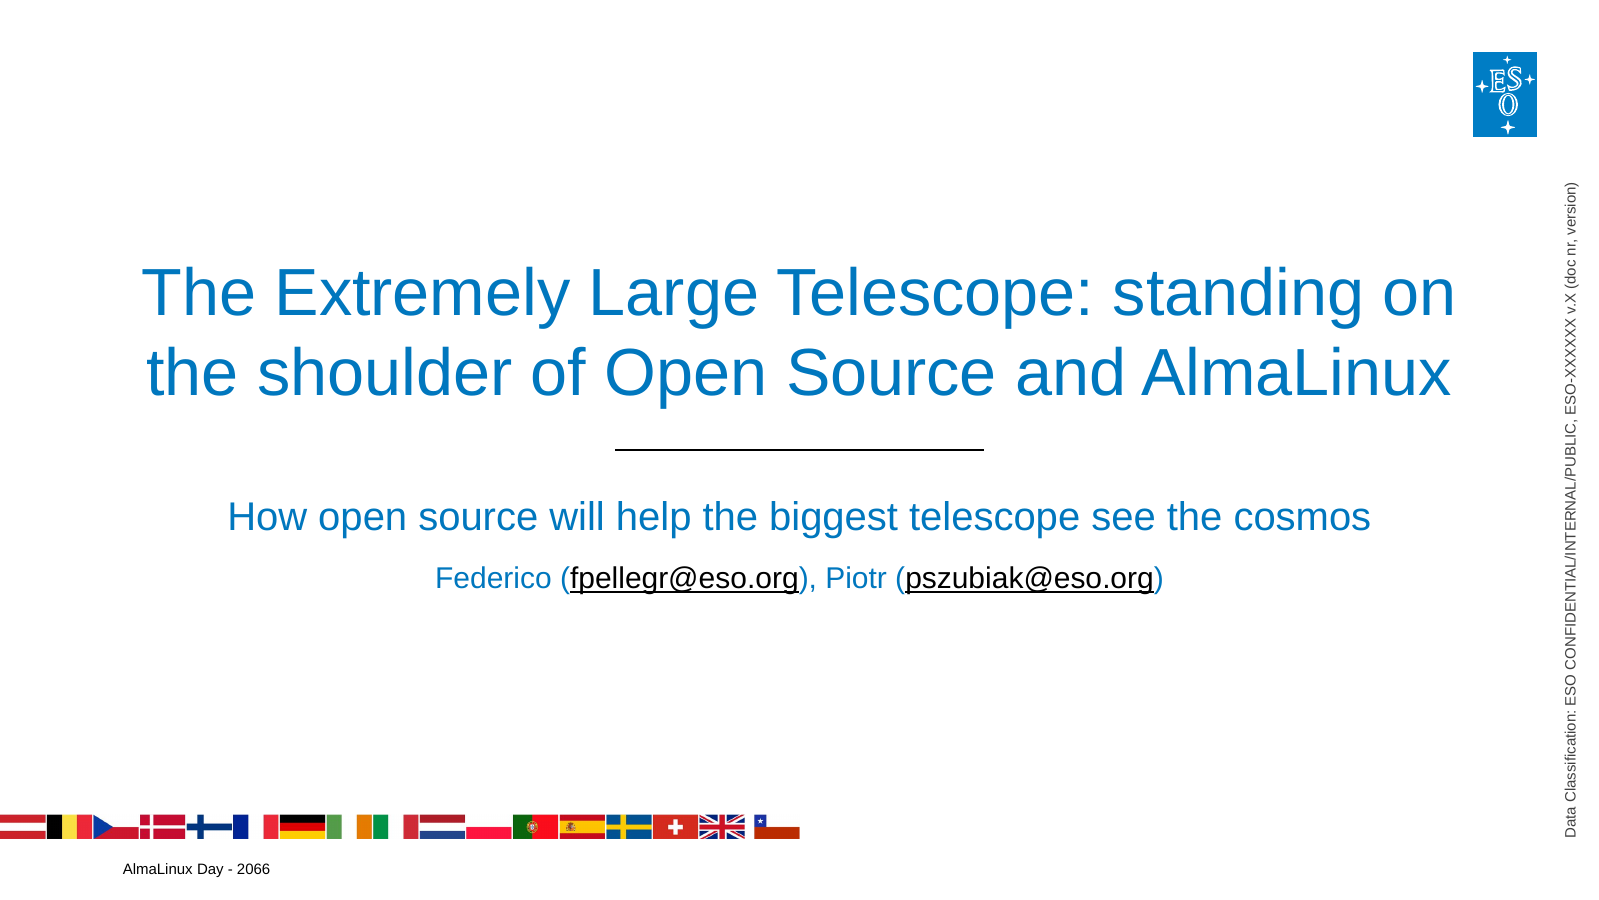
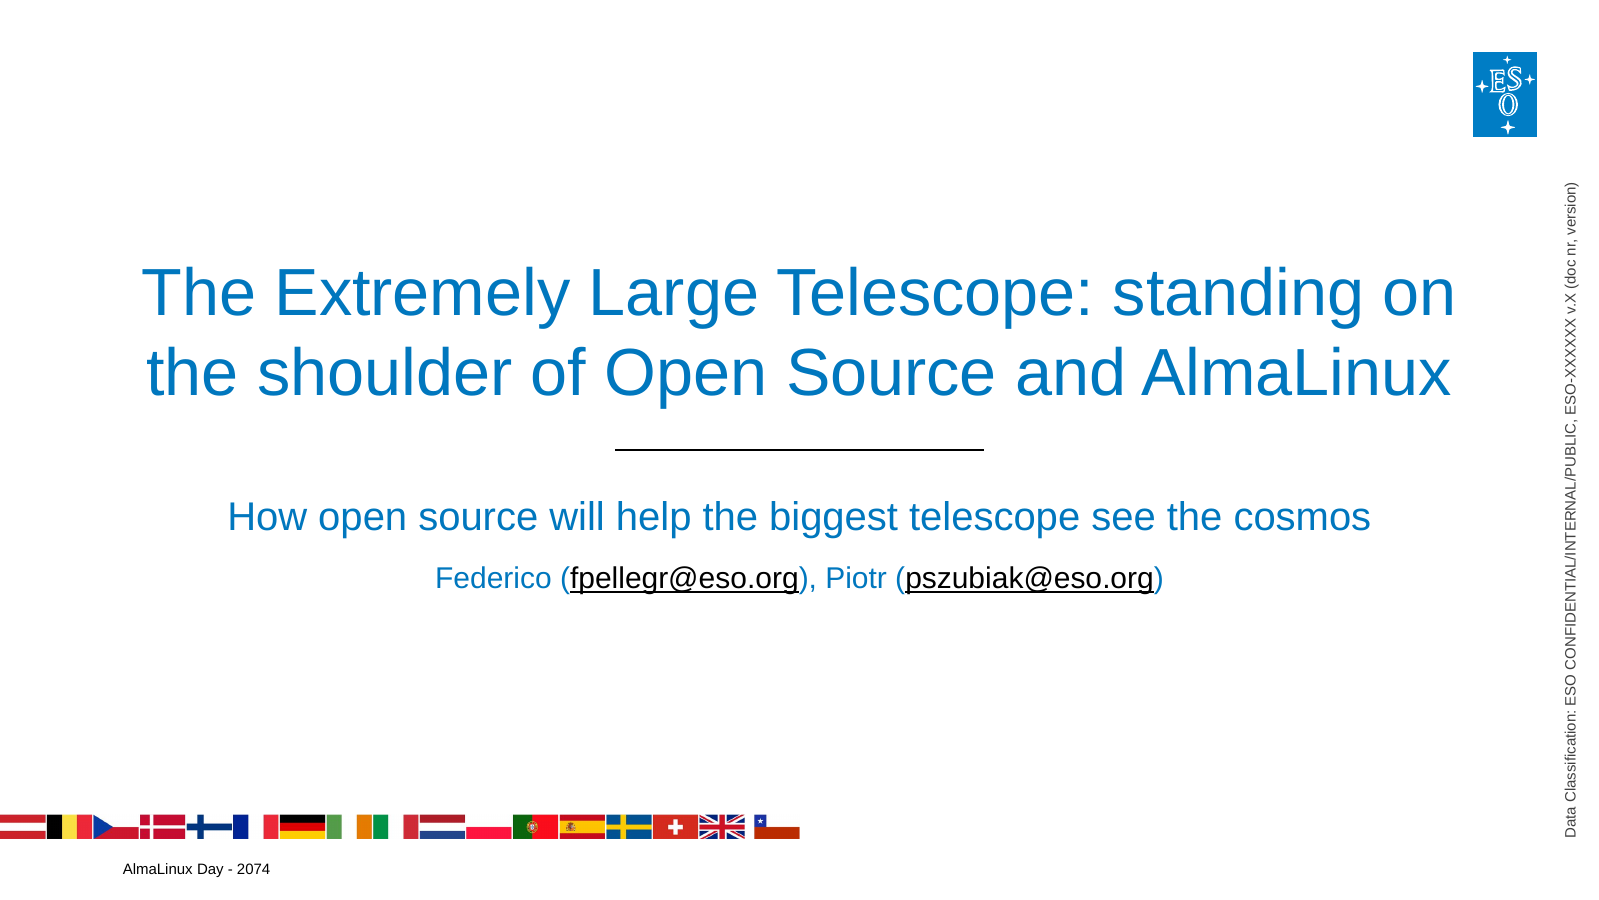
2066: 2066 -> 2074
